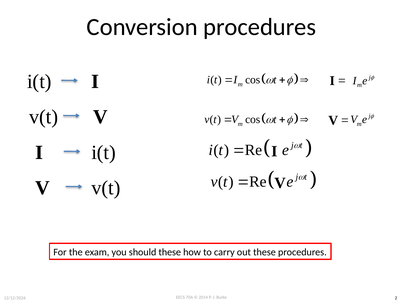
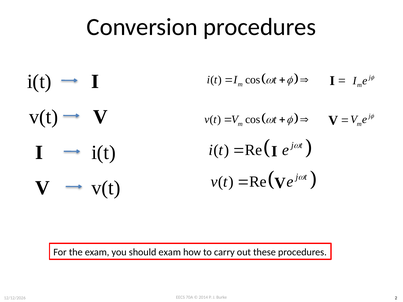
should these: these -> exam
